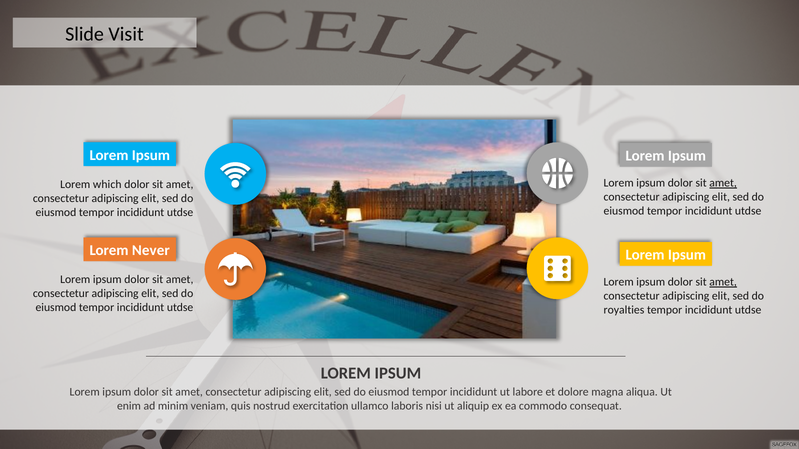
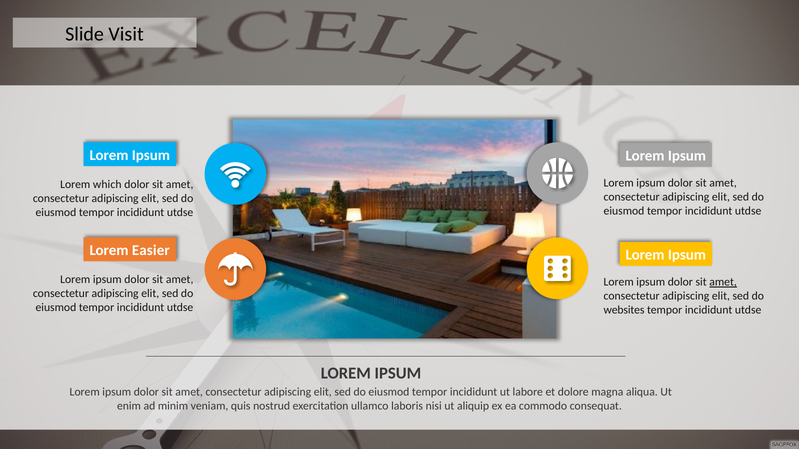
amet at (723, 183) underline: present -> none
Never: Never -> Easier
royalties: royalties -> websites
